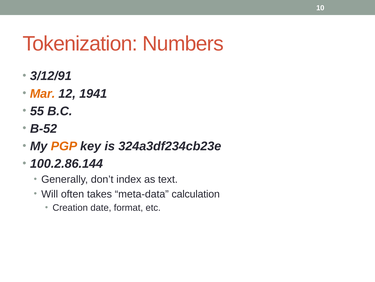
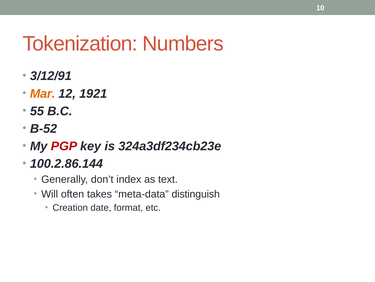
1941: 1941 -> 1921
PGP colour: orange -> red
calculation: calculation -> distinguish
